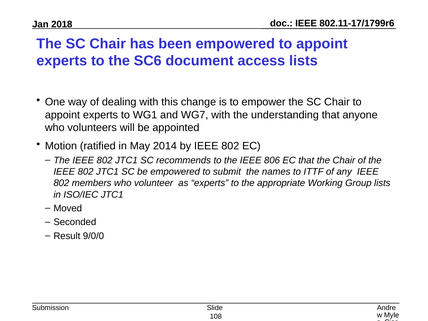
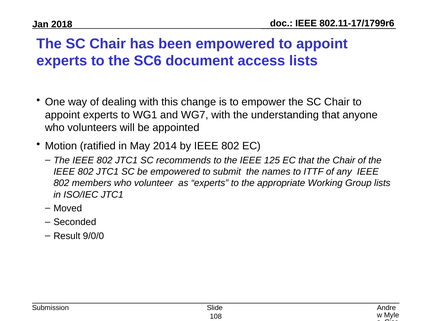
806: 806 -> 125
